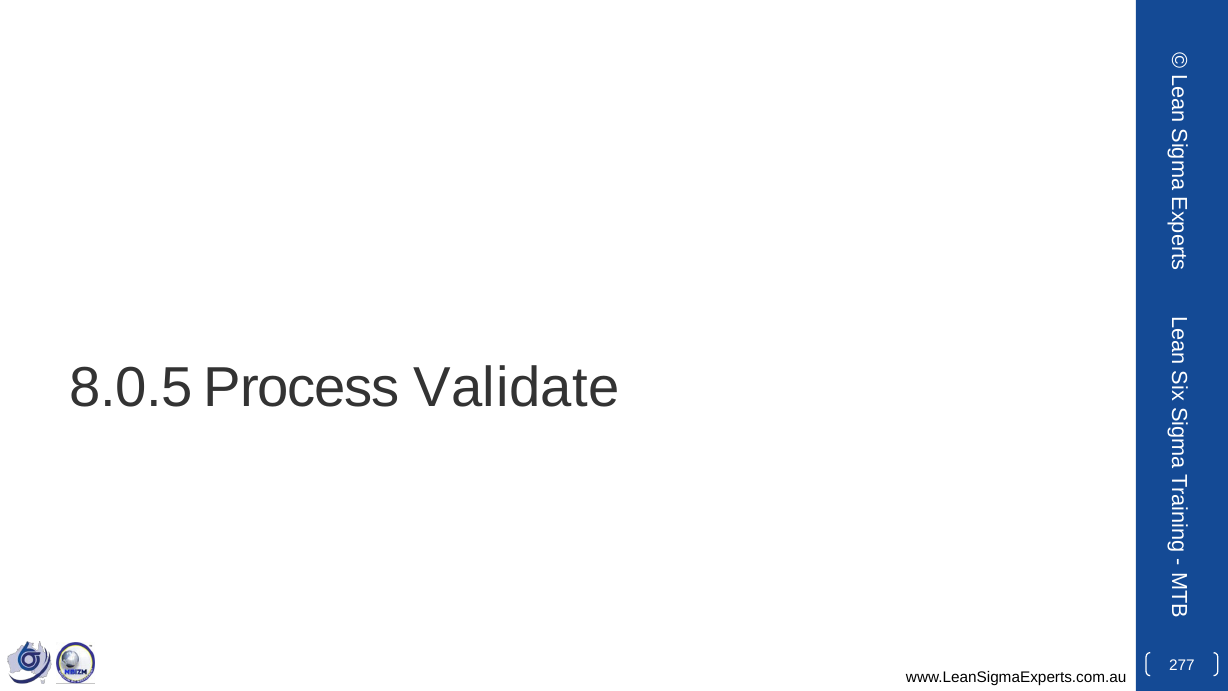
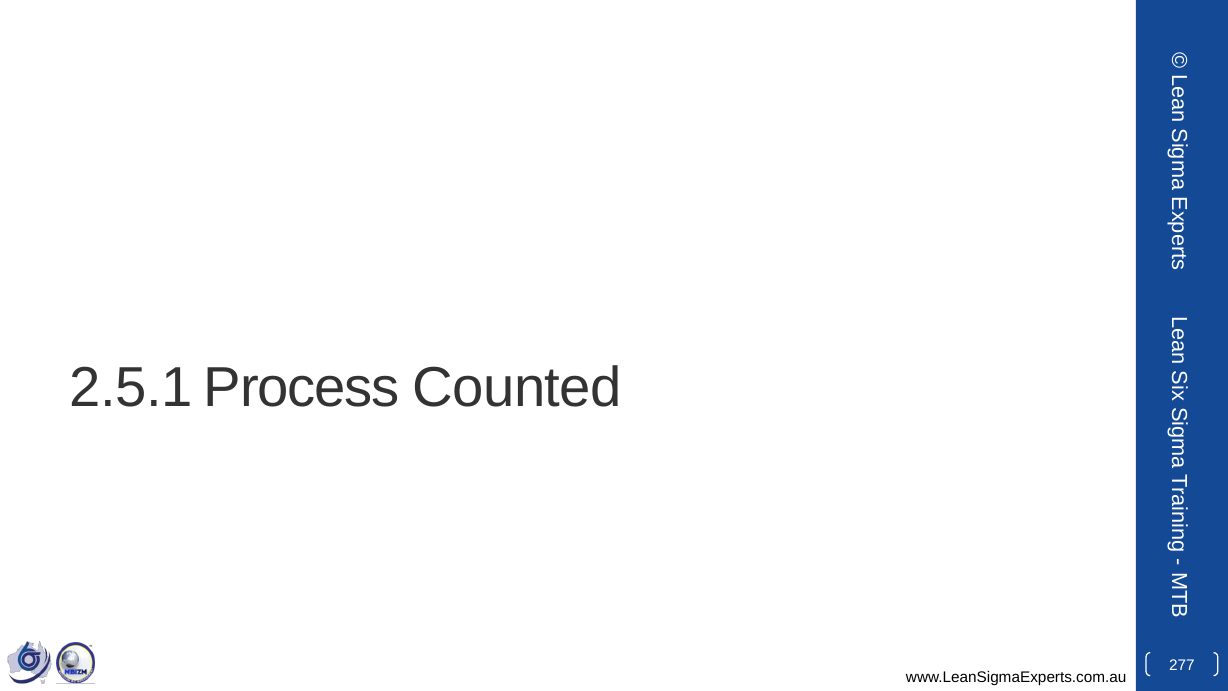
8.0.5: 8.0.5 -> 2.5.1
Validate: Validate -> Counted
